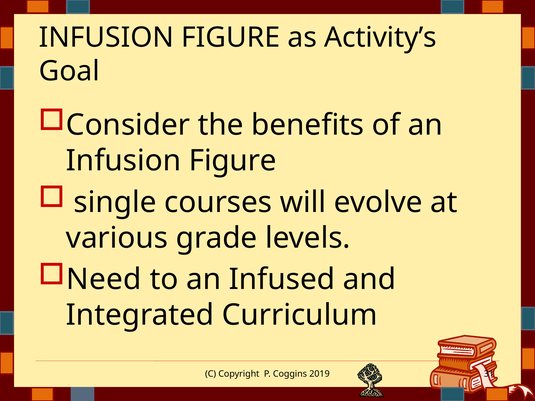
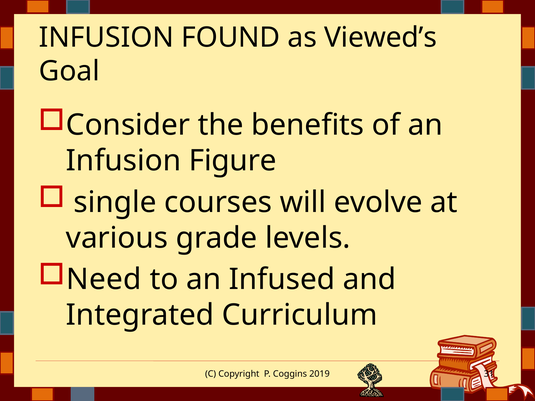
FIGURE at (231, 37): FIGURE -> FOUND
Activity’s: Activity’s -> Viewed’s
